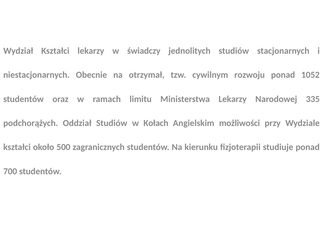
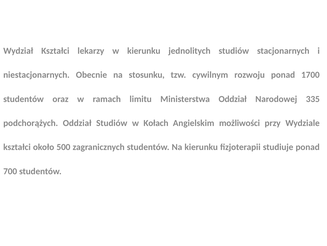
w świadczy: świadczy -> kierunku
otrzymał: otrzymał -> stosunku
1052: 1052 -> 1700
Ministerstwa Lekarzy: Lekarzy -> Oddział
